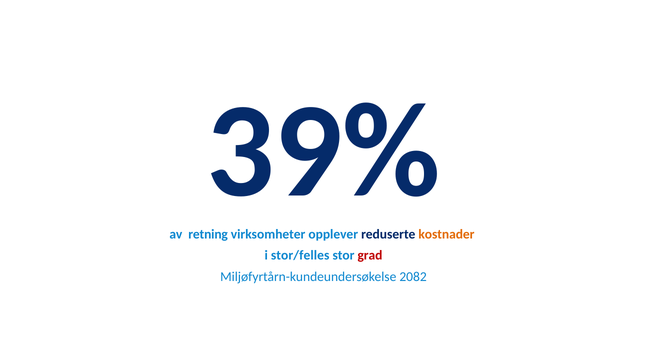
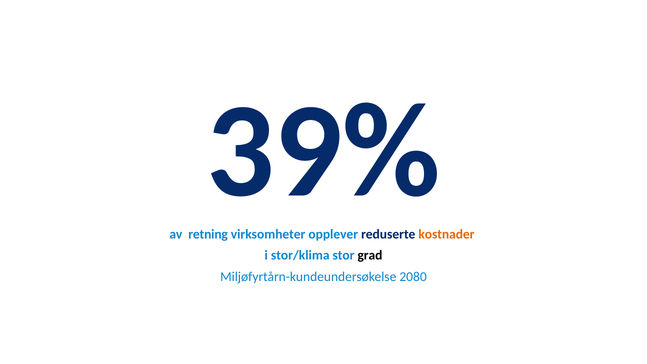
stor/felles: stor/felles -> stor/klima
grad colour: red -> black
2082: 2082 -> 2080
